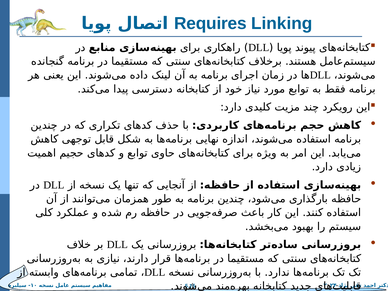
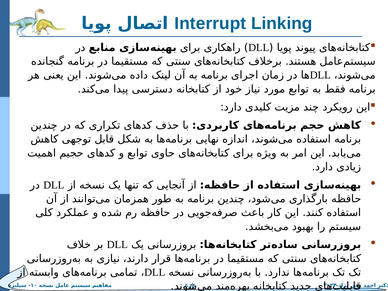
Requires: Requires -> Interrupt
